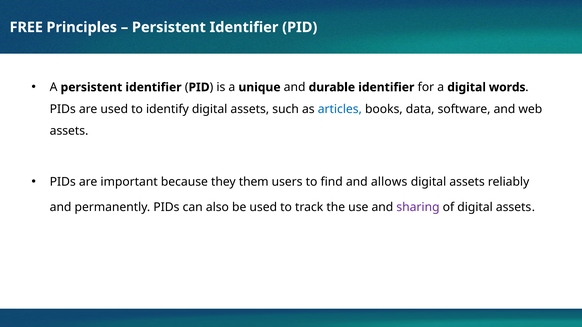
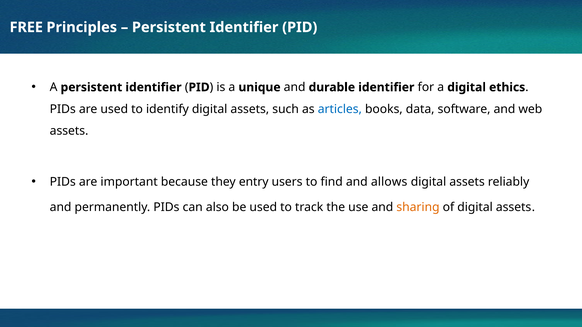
words: words -> ethics
them: them -> entry
sharing colour: purple -> orange
